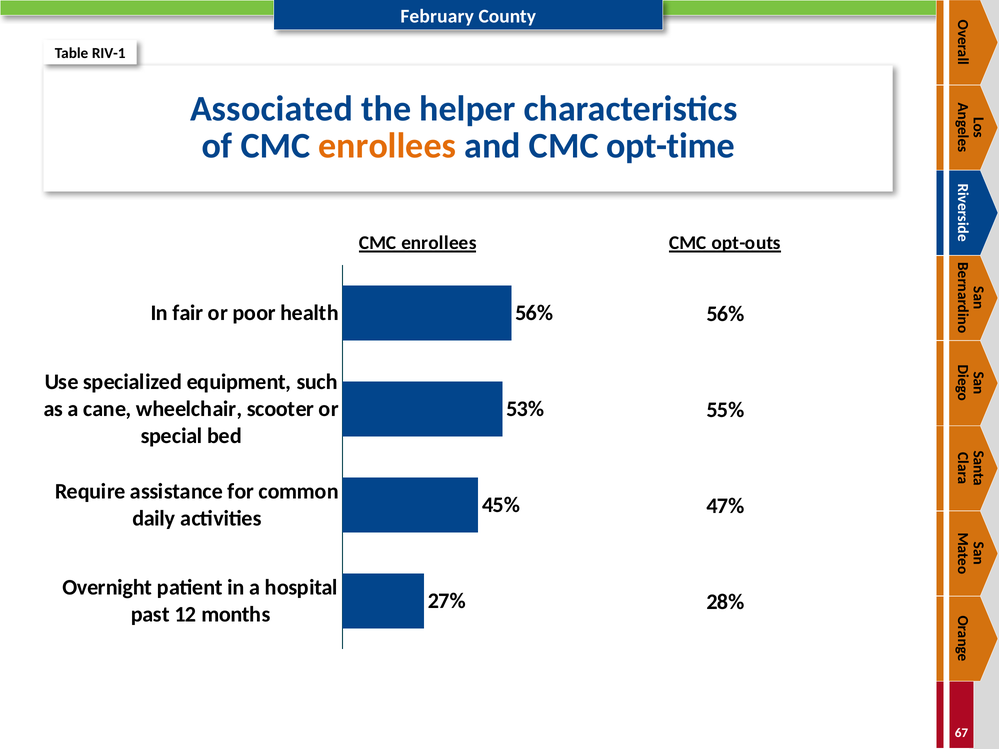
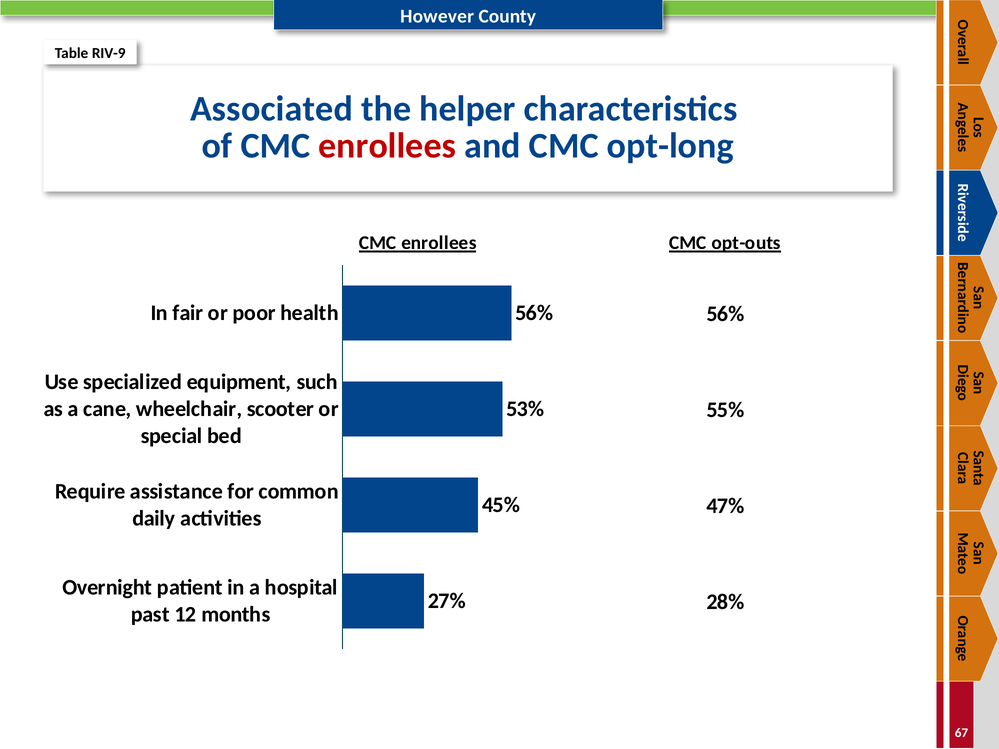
February: February -> However
RIV-1: RIV-1 -> RIV-9
enrollees at (387, 146) colour: orange -> red
opt-time: opt-time -> opt-long
